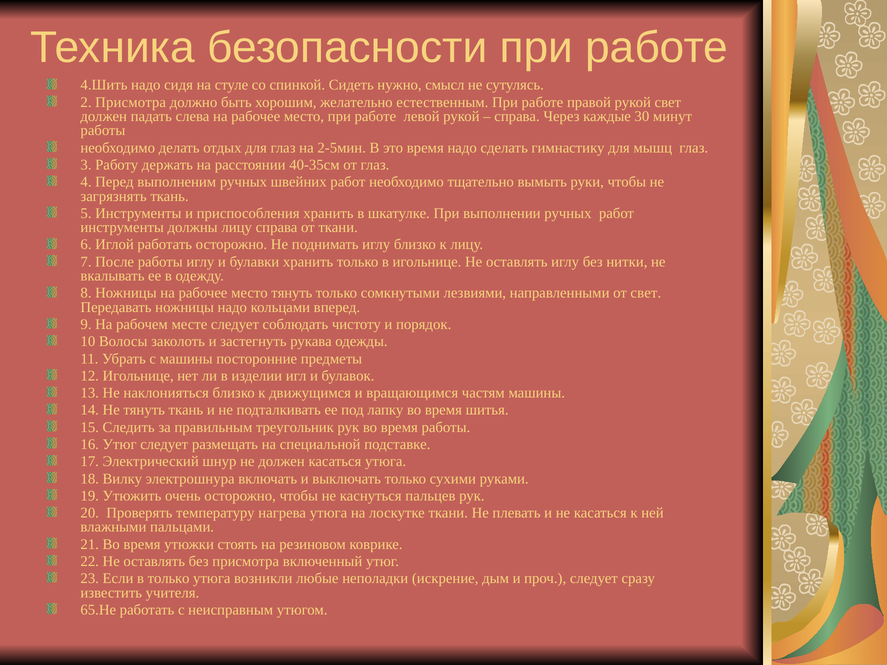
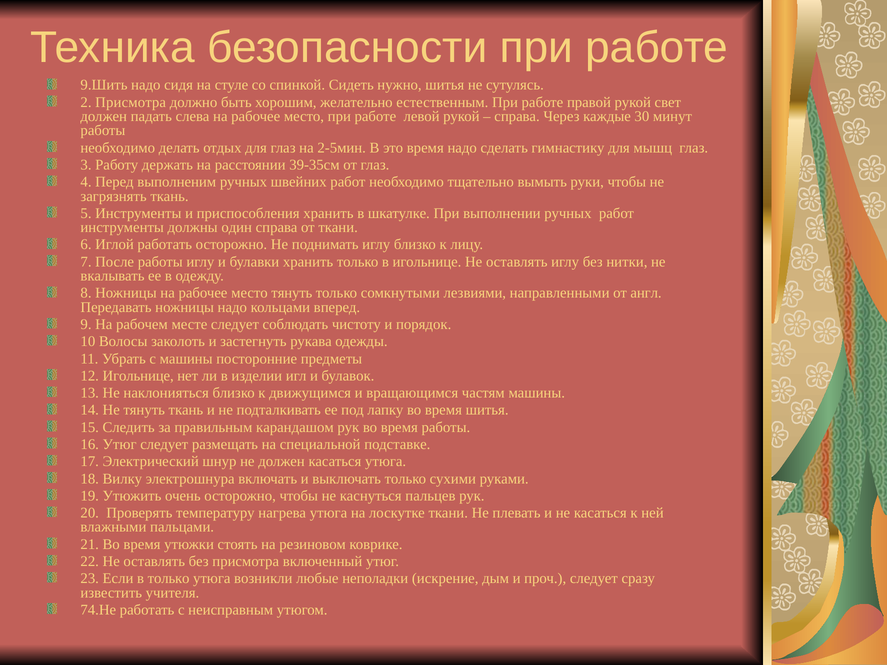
4.Шить: 4.Шить -> 9.Шить
нужно смысл: смысл -> шитья
40-35см: 40-35см -> 39-35см
должны лицу: лицу -> один
от свет: свет -> англ
треугольник: треугольник -> карандашом
65.Не: 65.Не -> 74.Не
